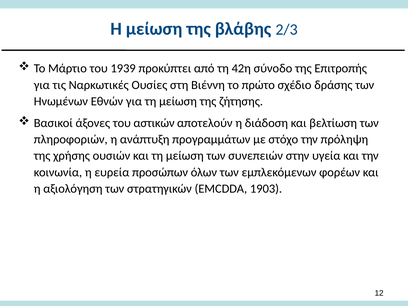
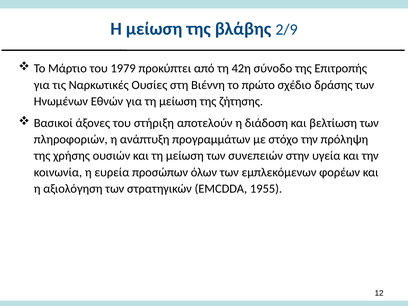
2/3: 2/3 -> 2/9
1939: 1939 -> 1979
αστικών: αστικών -> στήριξη
1903: 1903 -> 1955
